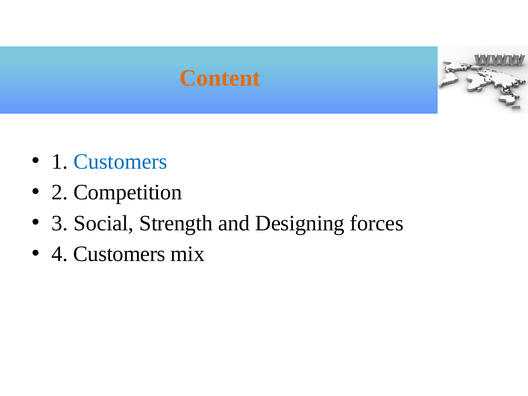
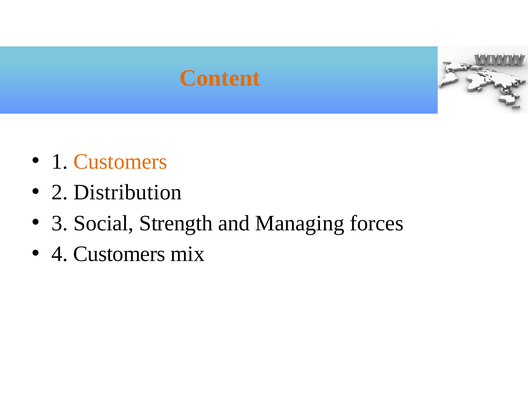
Customers at (120, 162) colour: blue -> orange
Competition: Competition -> Distribution
Designing: Designing -> Managing
